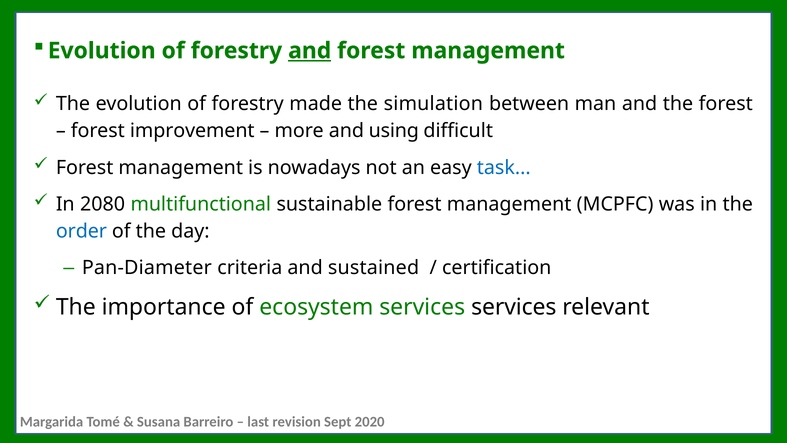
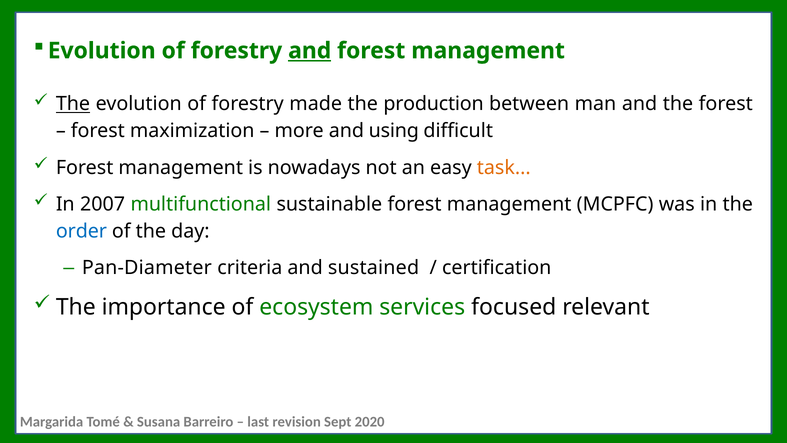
The at (73, 104) underline: none -> present
simulation: simulation -> production
improvement: improvement -> maximization
task colour: blue -> orange
2080: 2080 -> 2007
services services: services -> focused
